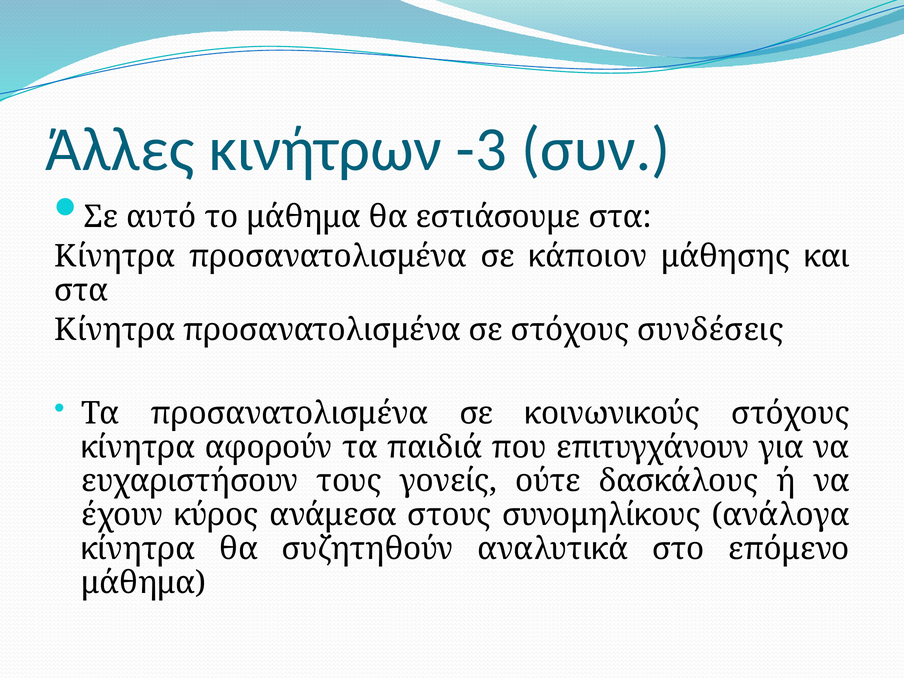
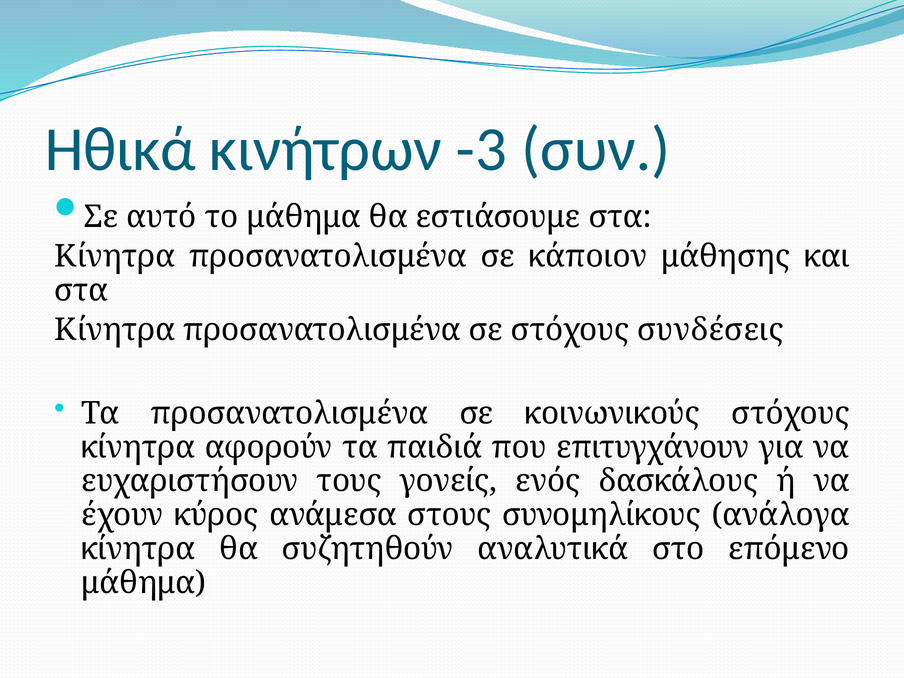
Άλλες: Άλλες -> Ηθικά
ούτε: ούτε -> ενός
